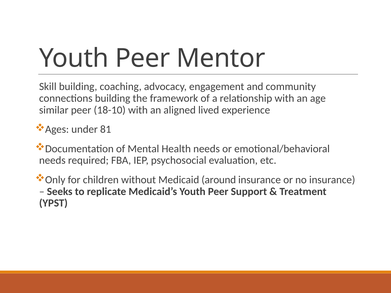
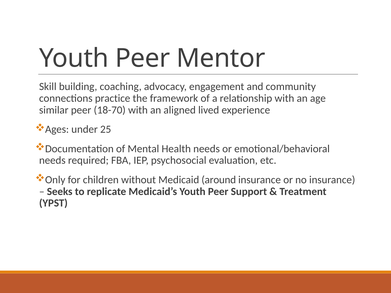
connections building: building -> practice
18-10: 18-10 -> 18-70
81: 81 -> 25
